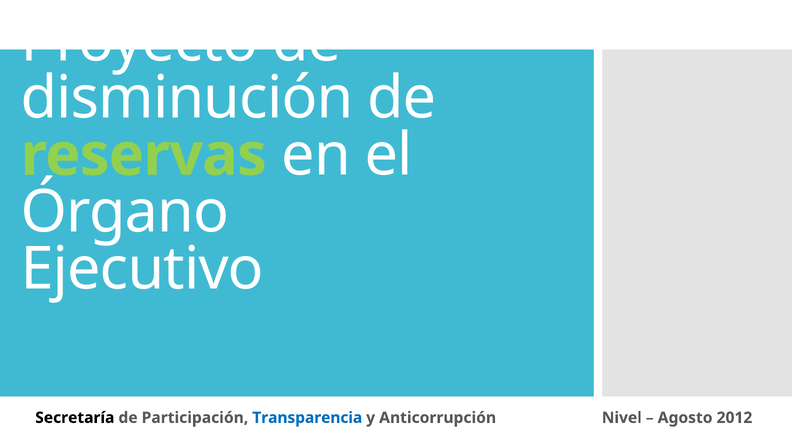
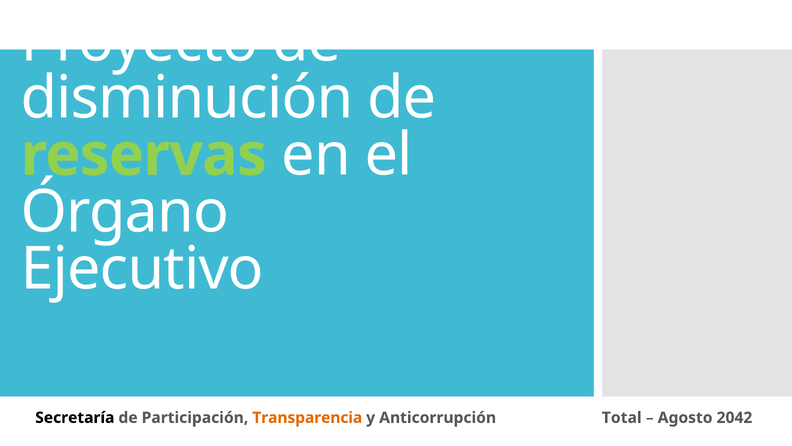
Transparencia colour: blue -> orange
Nivel: Nivel -> Total
2012: 2012 -> 2042
